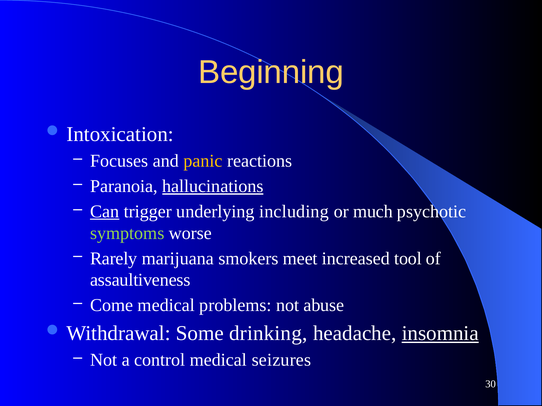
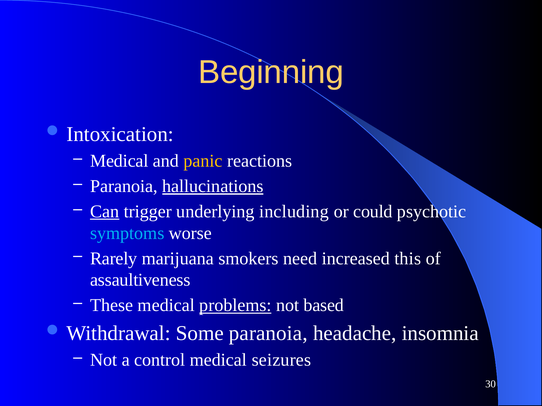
Focuses at (119, 161): Focuses -> Medical
much: much -> could
symptoms colour: light green -> light blue
meet: meet -> need
tool: tool -> this
Come: Come -> These
problems underline: none -> present
abuse: abuse -> based
Some drinking: drinking -> paranoia
insomnia underline: present -> none
